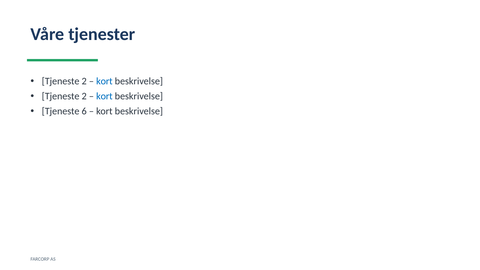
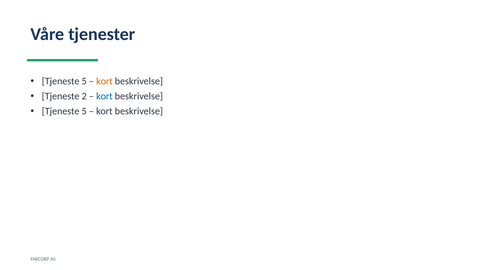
2 at (84, 81): 2 -> 5
kort at (104, 81) colour: blue -> orange
6 at (84, 111): 6 -> 5
